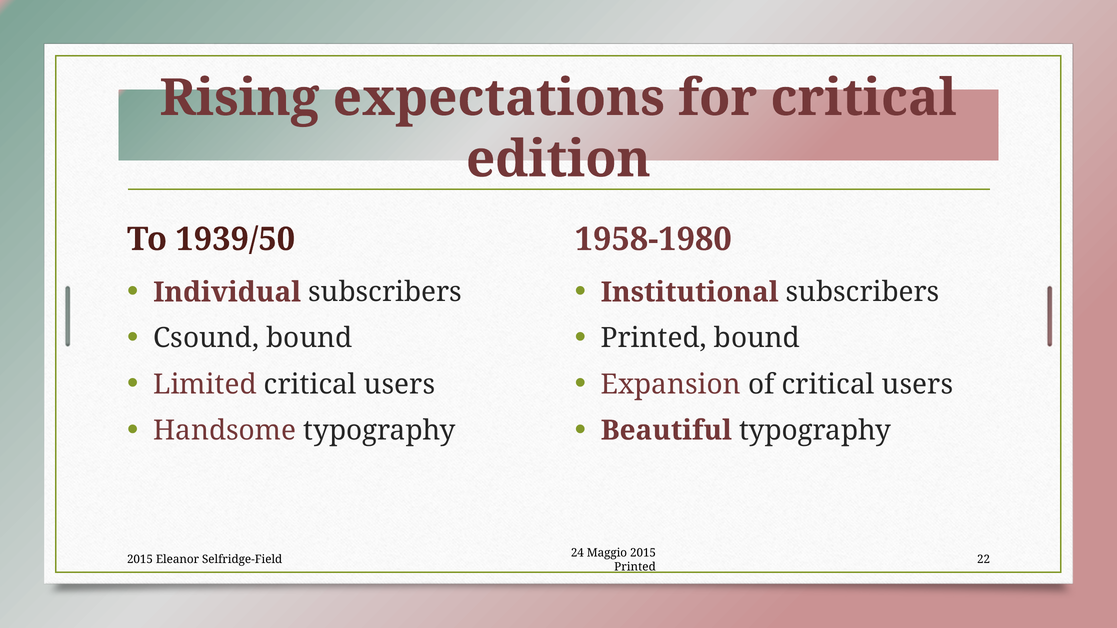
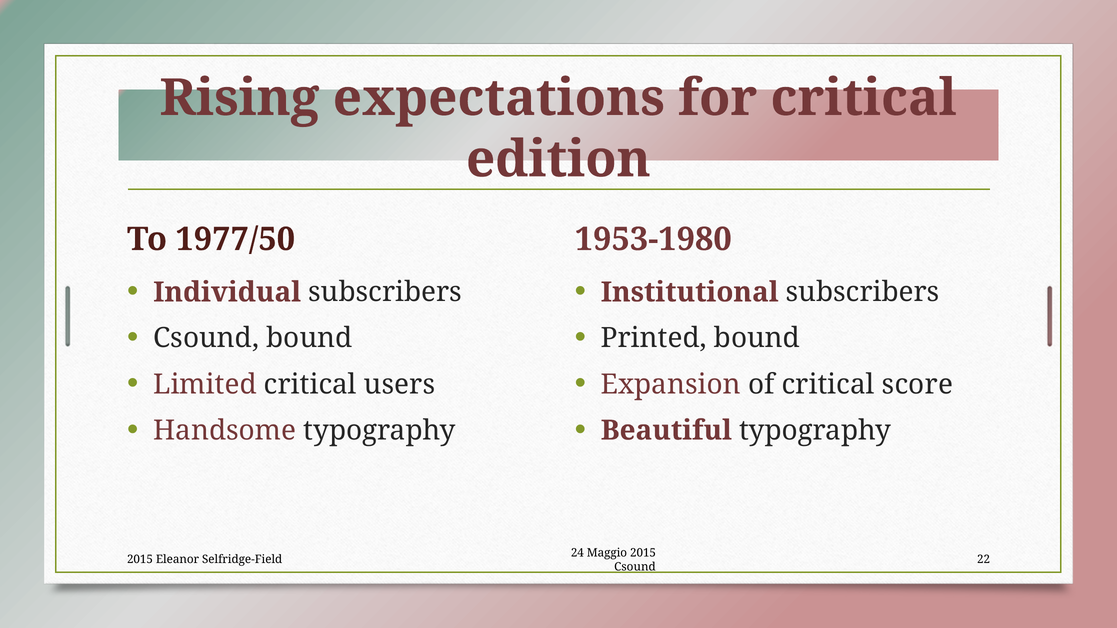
1939/50: 1939/50 -> 1977/50
1958-1980: 1958-1980 -> 1953-1980
of critical users: users -> score
Printed at (635, 567): Printed -> Csound
